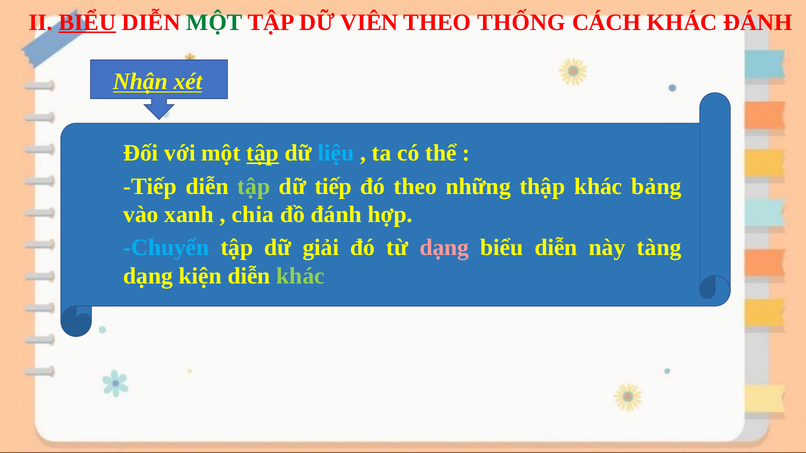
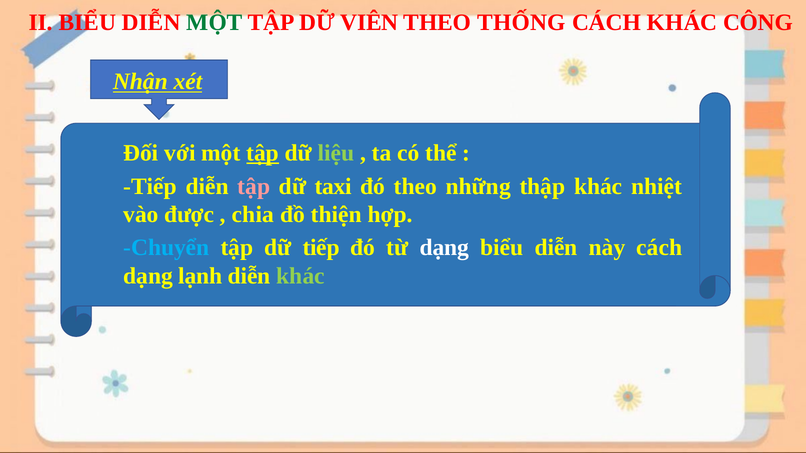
BIỂU at (87, 22) underline: present -> none
KHÁC ĐÁNH: ĐÁNH -> CÔNG
liệu colour: light blue -> light green
tập at (254, 186) colour: light green -> pink
dữ tiếp: tiếp -> taxi
bảng: bảng -> nhiệt
xanh: xanh -> được
đồ đánh: đánh -> thiện
dữ giải: giải -> tiếp
dạng at (444, 248) colour: pink -> white
này tàng: tàng -> cách
kiện: kiện -> lạnh
